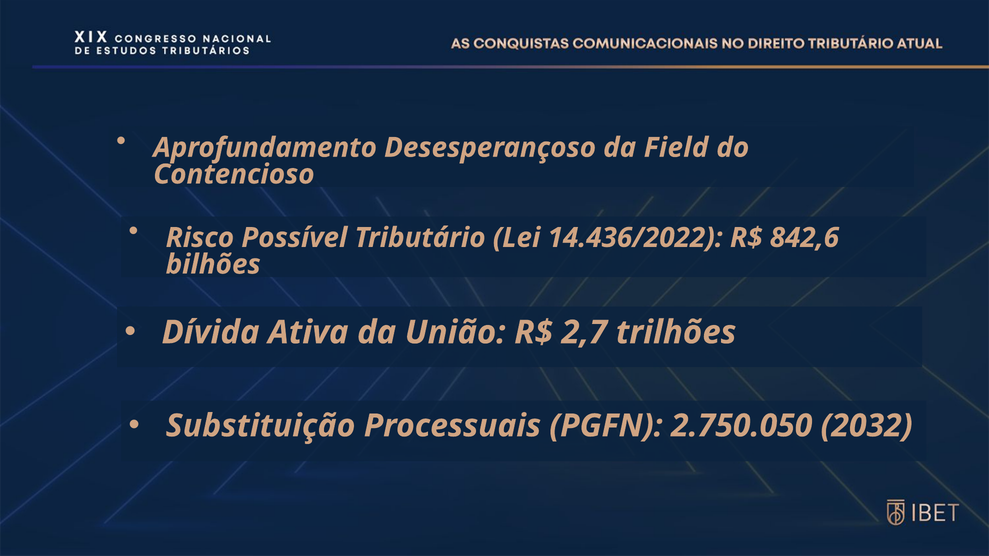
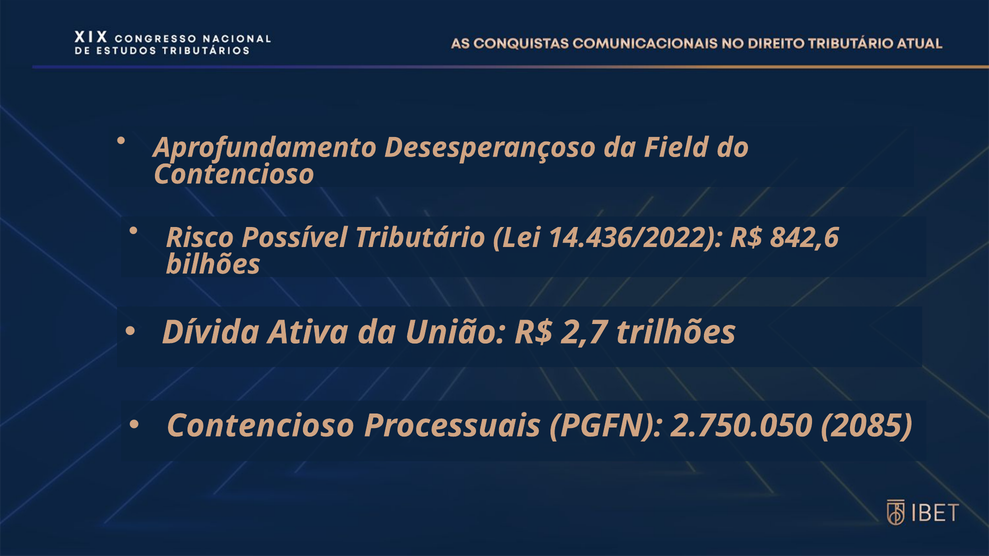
Substituição at (261, 426): Substituição -> Contencioso
2032: 2032 -> 2085
